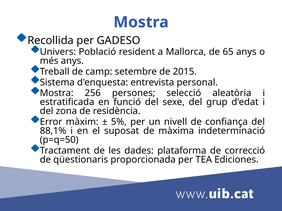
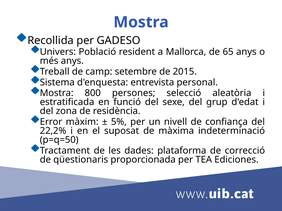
256: 256 -> 800
88,1%: 88,1% -> 22,2%
